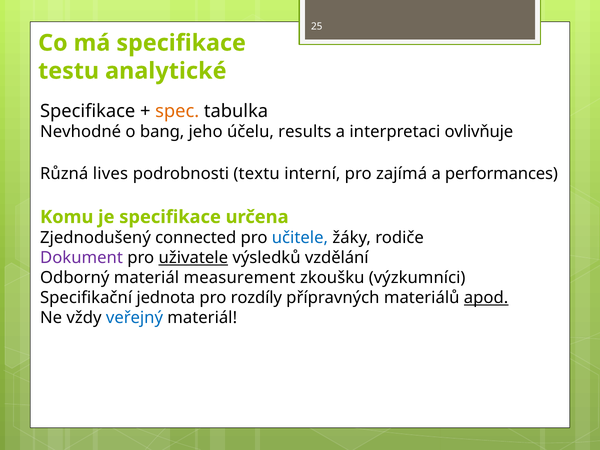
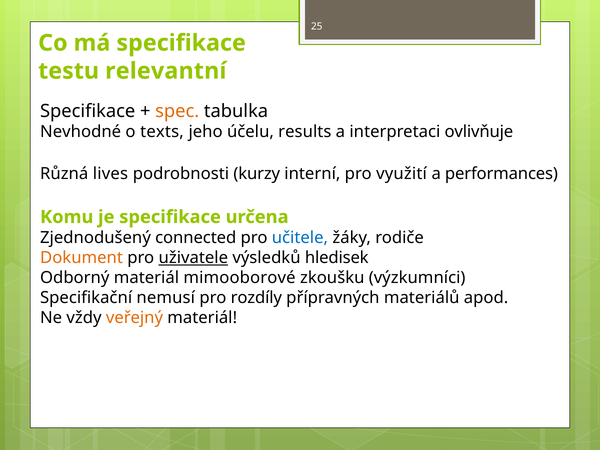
analytické: analytické -> relevantní
bang: bang -> texts
textu: textu -> kurzy
zajímá: zajímá -> využití
Dokument colour: purple -> orange
vzdělání: vzdělání -> hledisek
measurement: measurement -> mimooborové
jednota: jednota -> nemusí
apod underline: present -> none
veřejný colour: blue -> orange
